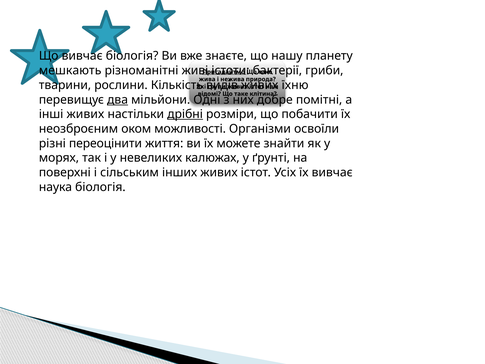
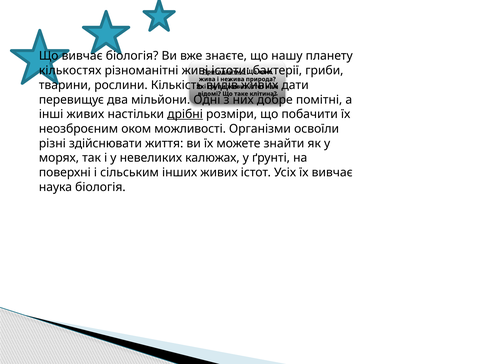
мешкають: мешкають -> кількостях
їхню: їхню -> дати
два underline: present -> none
переоцінити: переоцінити -> здійснювати
